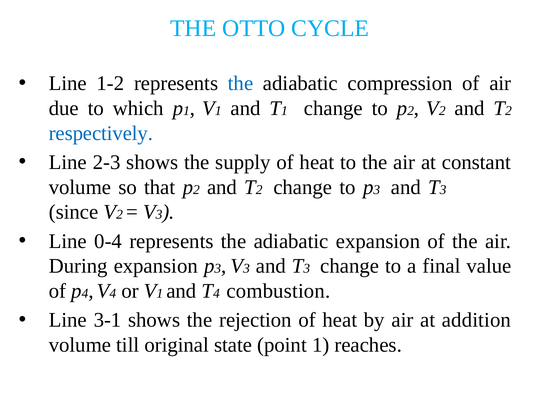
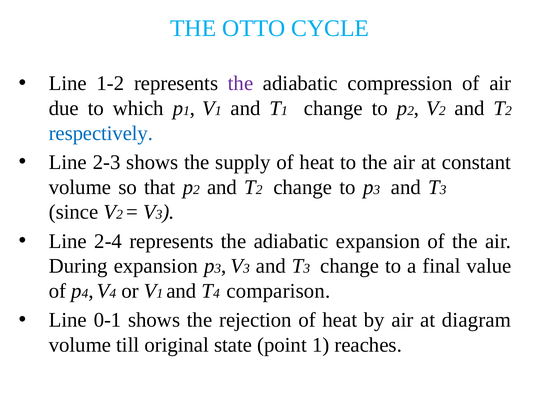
the at (241, 83) colour: blue -> purple
0-4: 0-4 -> 2-4
combustion: combustion -> comparison
3-1: 3-1 -> 0-1
addition: addition -> diagram
